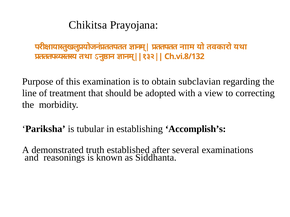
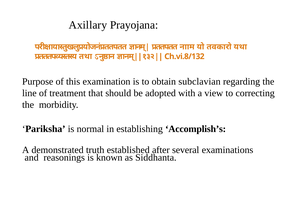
Chikitsa: Chikitsa -> Axillary
tubular: tubular -> normal
